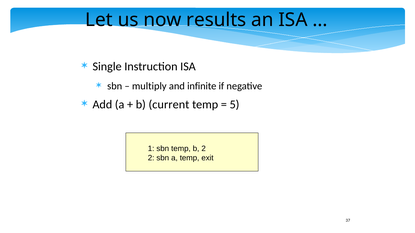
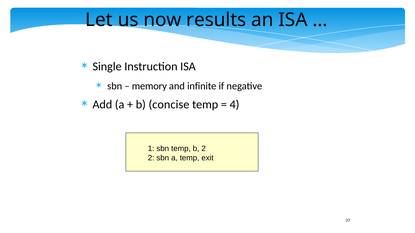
multiply: multiply -> memory
current: current -> concise
5: 5 -> 4
